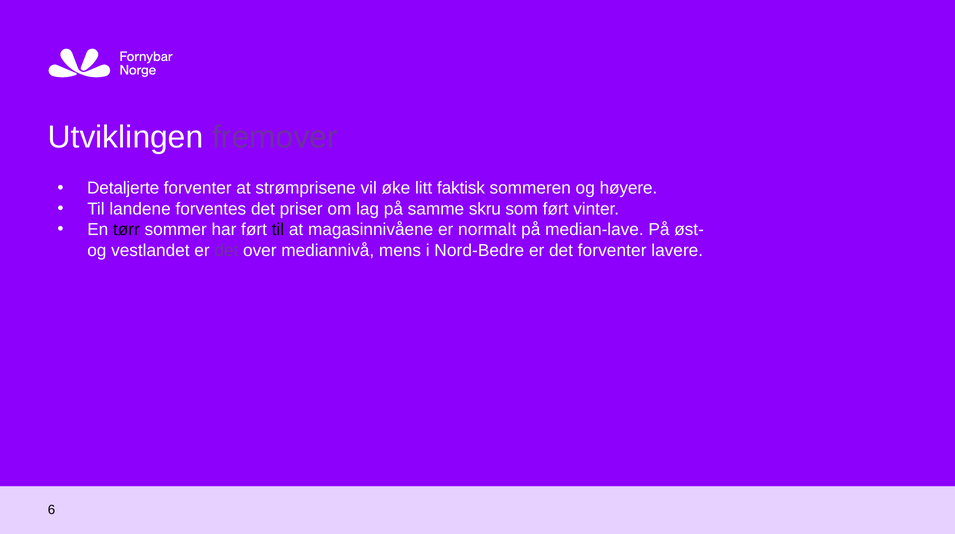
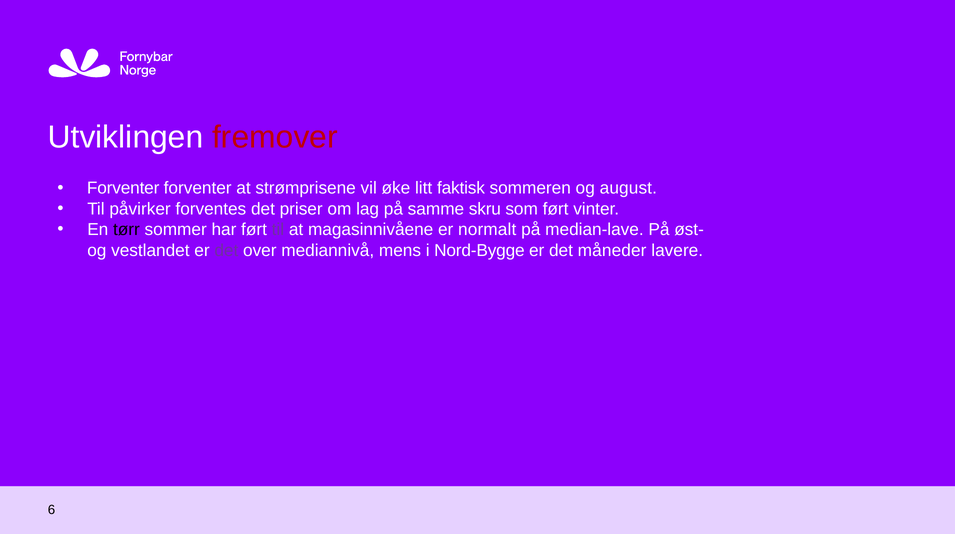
fremover colour: purple -> red
Detaljerte at (123, 188): Detaljerte -> Forventer
høyere: høyere -> august
landene: landene -> påvirker
til at (278, 230) colour: black -> purple
Nord-Bedre: Nord-Bedre -> Nord-Bygge
det forventer: forventer -> måneder
